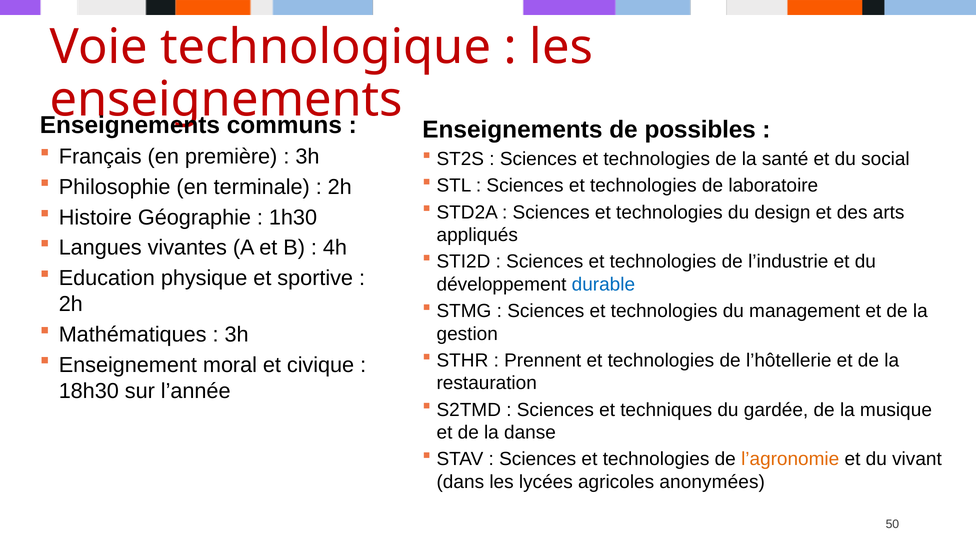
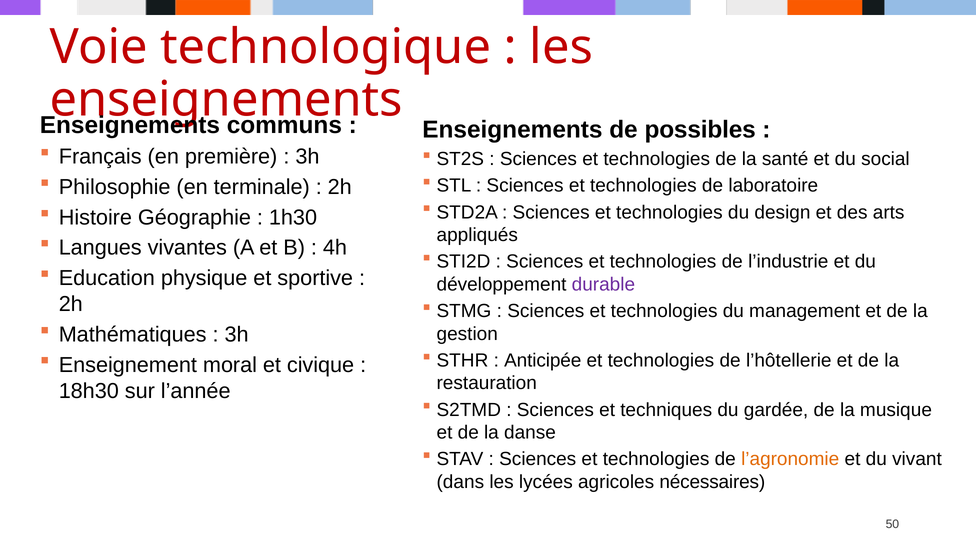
durable colour: blue -> purple
Prennent: Prennent -> Anticipée
anonymées: anonymées -> nécessaires
